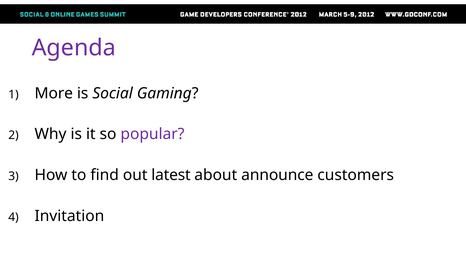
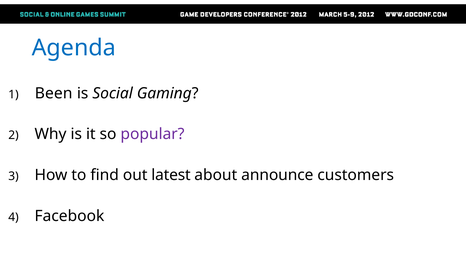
Agenda colour: purple -> blue
More: More -> Been
Invitation: Invitation -> Facebook
